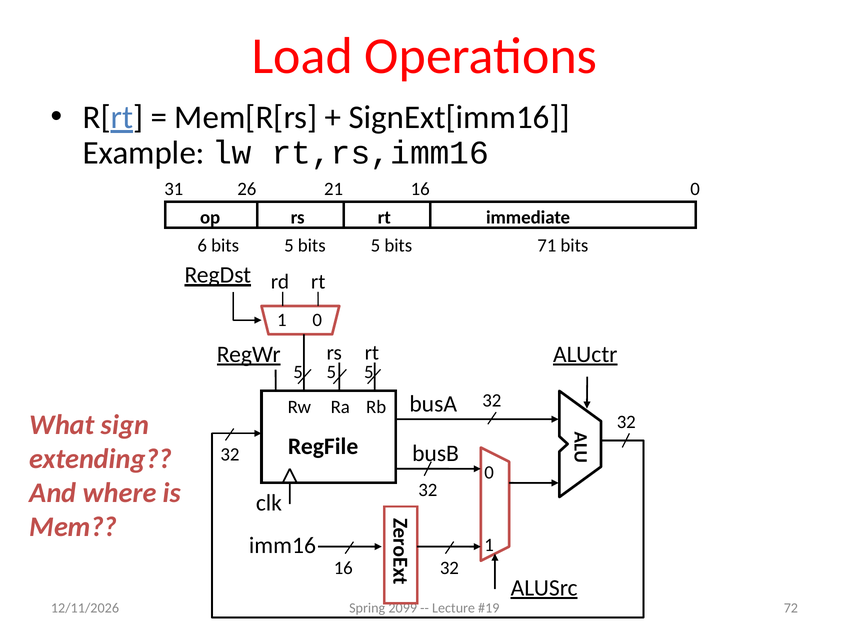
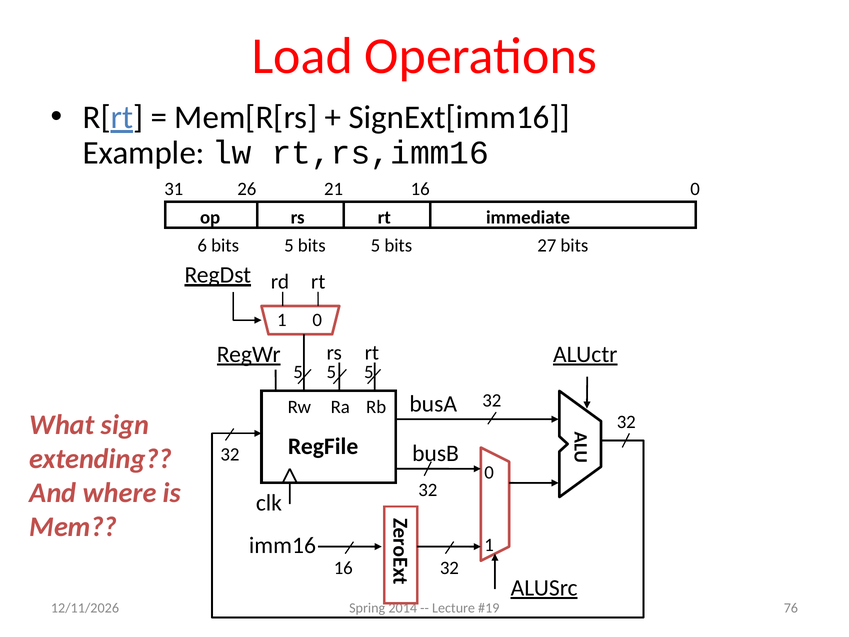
71: 71 -> 27
2099: 2099 -> 2014
72: 72 -> 76
